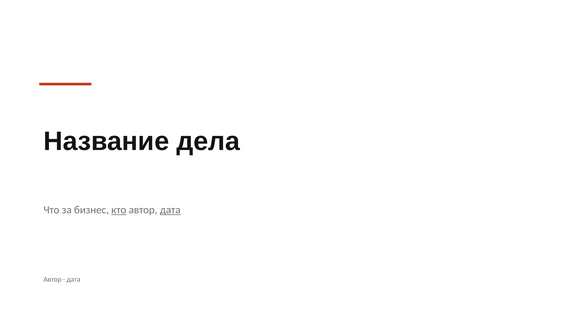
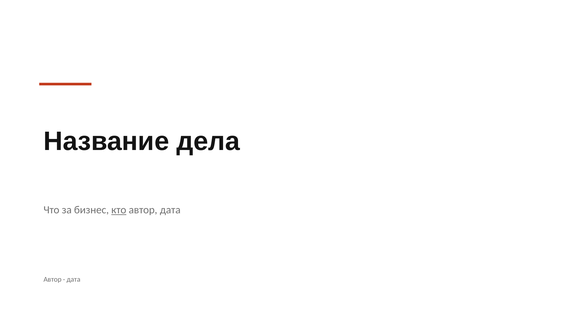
дата at (170, 210) underline: present -> none
